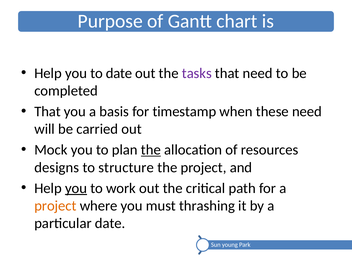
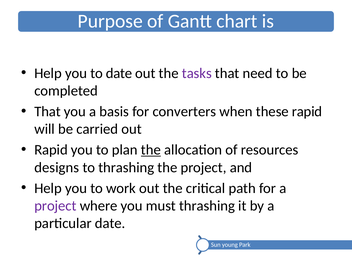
timestamp: timestamp -> converters
these need: need -> rapid
Mock at (51, 150): Mock -> Rapid
to structure: structure -> thrashing
you at (76, 188) underline: present -> none
project at (55, 206) colour: orange -> purple
